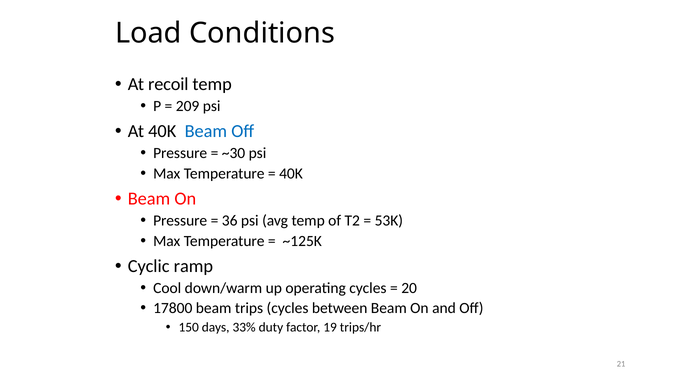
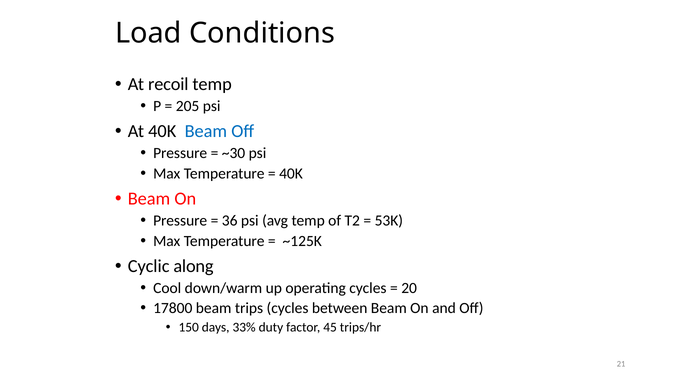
209: 209 -> 205
ramp: ramp -> along
19: 19 -> 45
